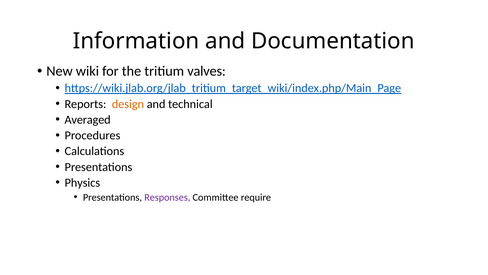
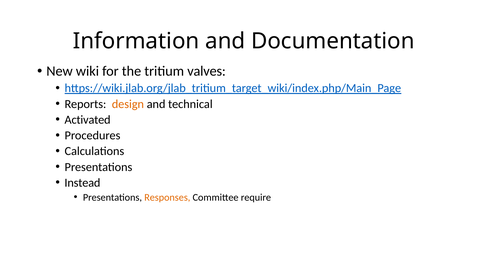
Averaged: Averaged -> Activated
Physics: Physics -> Instead
Responses colour: purple -> orange
